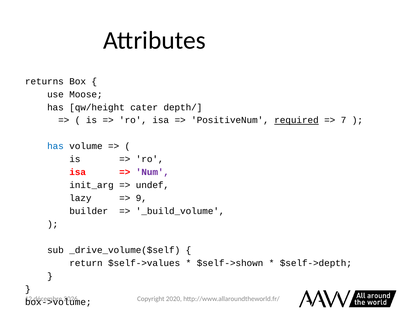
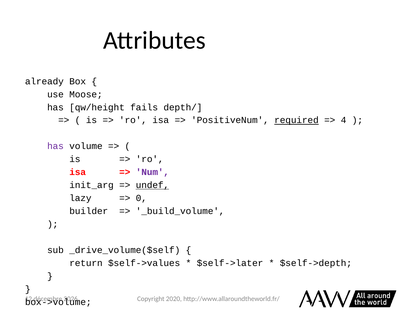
returns: returns -> already
cater: cater -> fails
7: 7 -> 4
has at (55, 146) colour: blue -> purple
undef underline: none -> present
9: 9 -> 0
$self->shown: $self->shown -> $self->later
